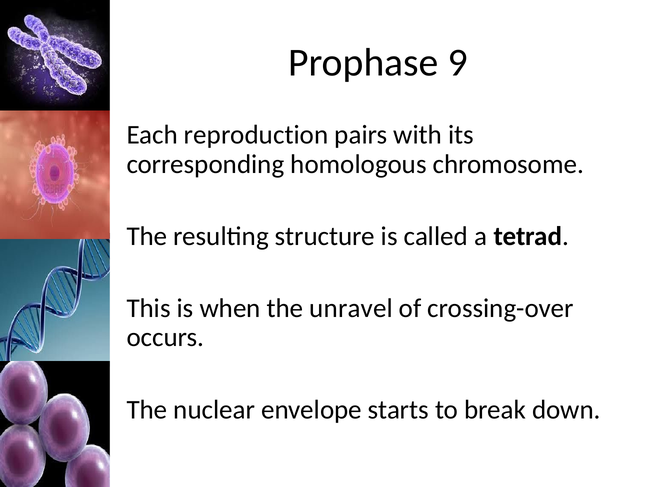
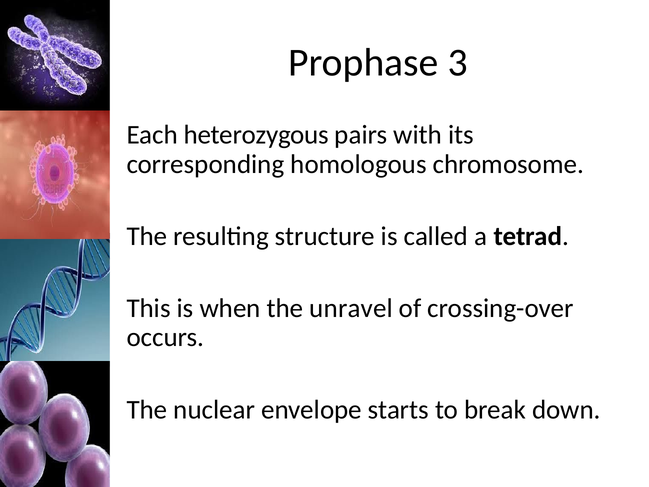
9: 9 -> 3
reproduction: reproduction -> heterozygous
